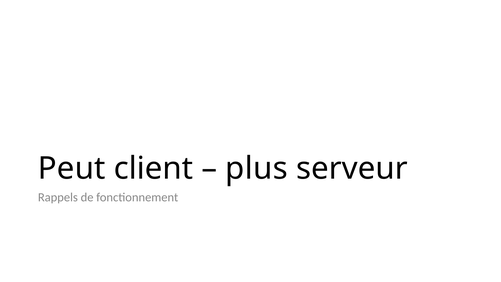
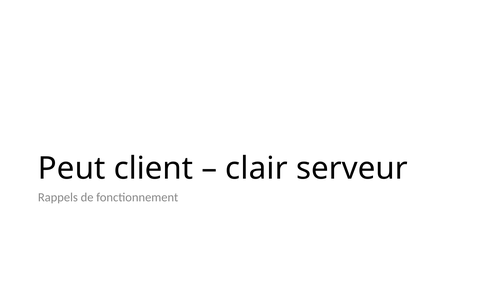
plus: plus -> clair
